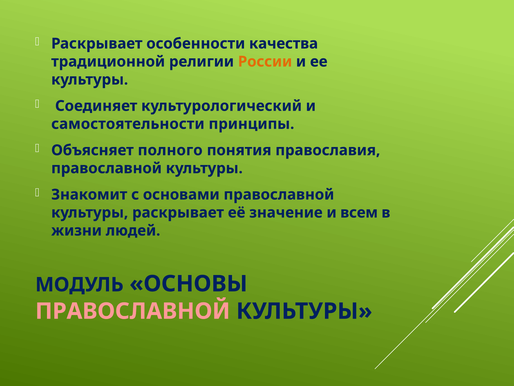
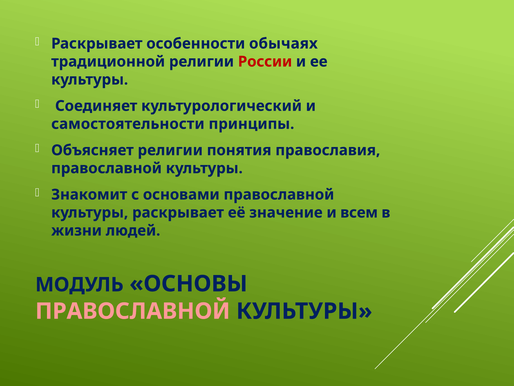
качества: качества -> обычаях
России colour: orange -> red
Объясняет полного: полного -> религии
